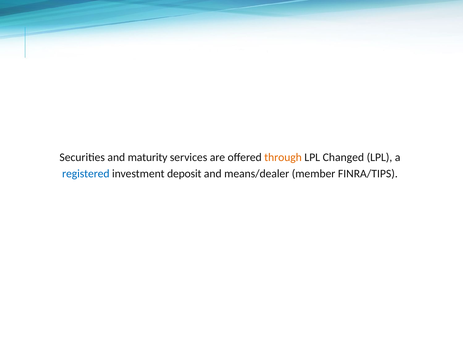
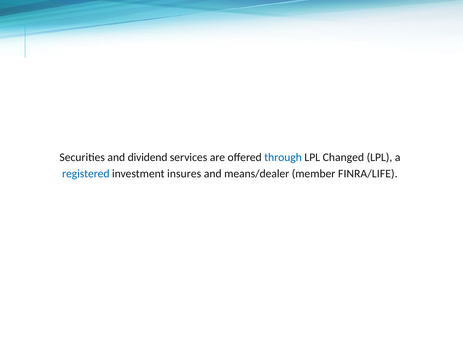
maturity: maturity -> dividend
through colour: orange -> blue
deposit: deposit -> insures
FINRA/TIPS: FINRA/TIPS -> FINRA/LIFE
